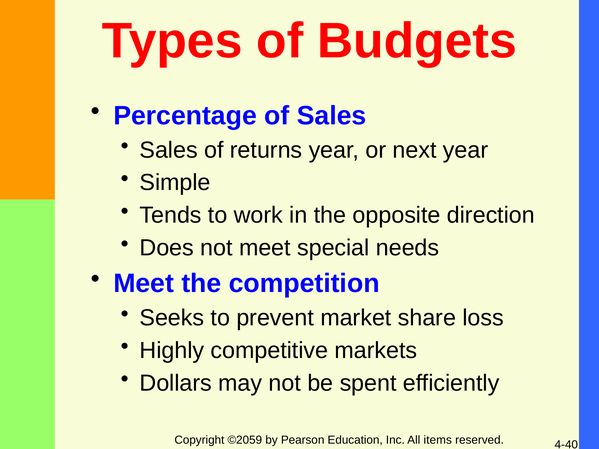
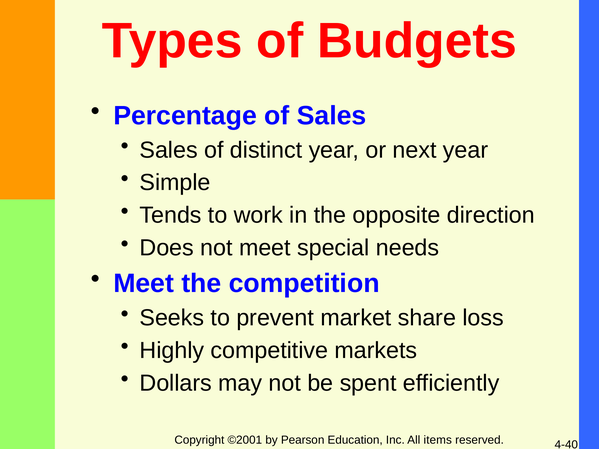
returns: returns -> distinct
©2059: ©2059 -> ©2001
